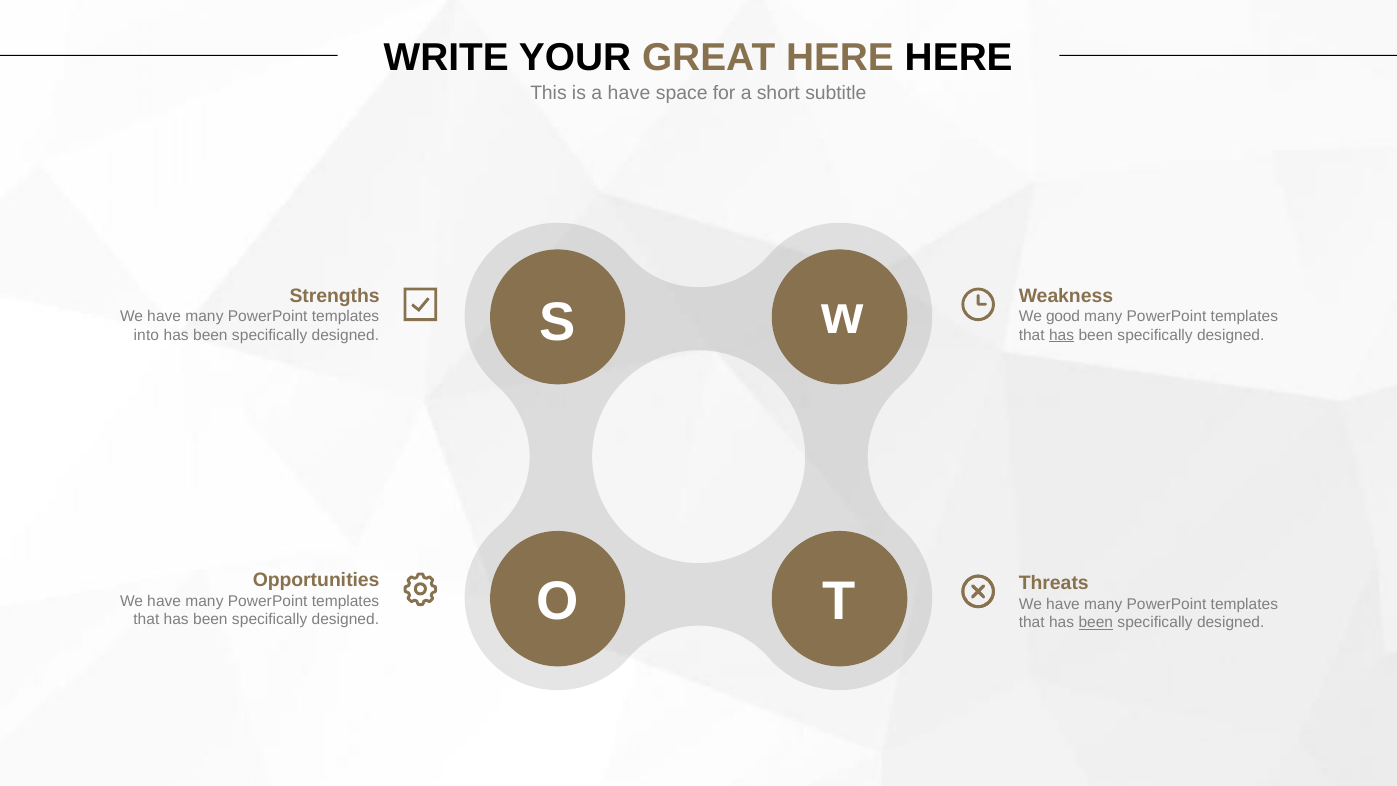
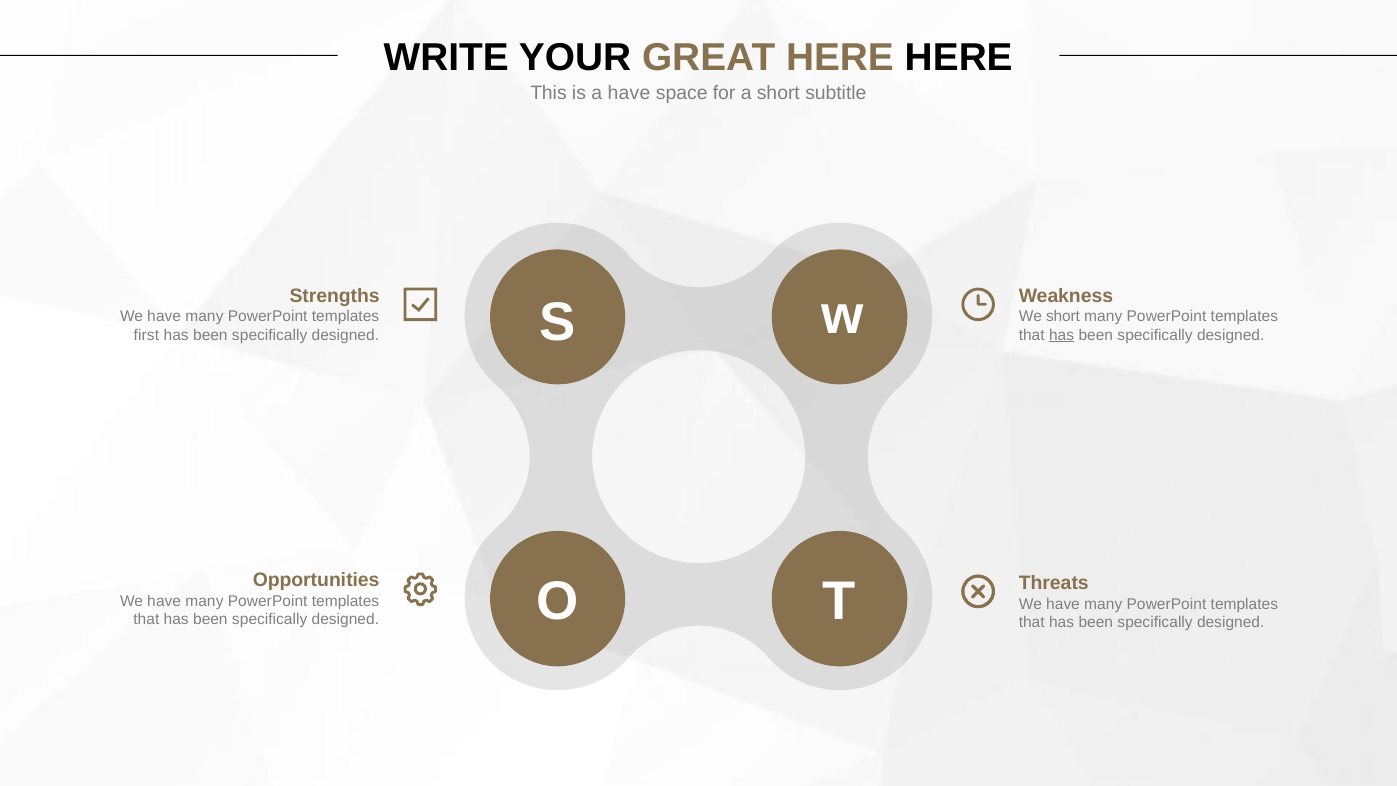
We good: good -> short
into: into -> first
been at (1096, 622) underline: present -> none
